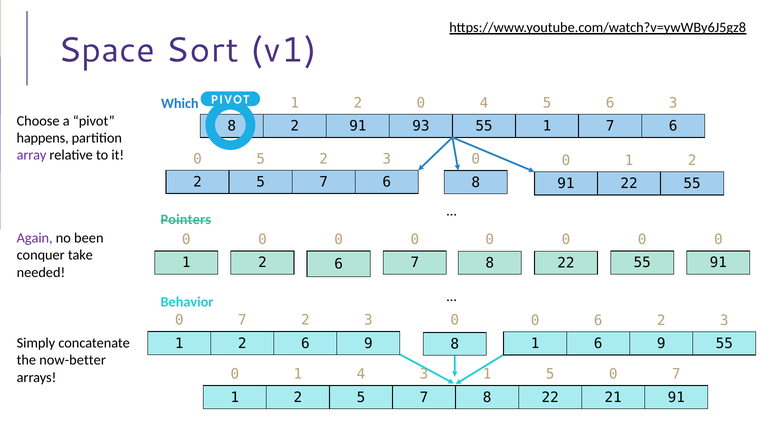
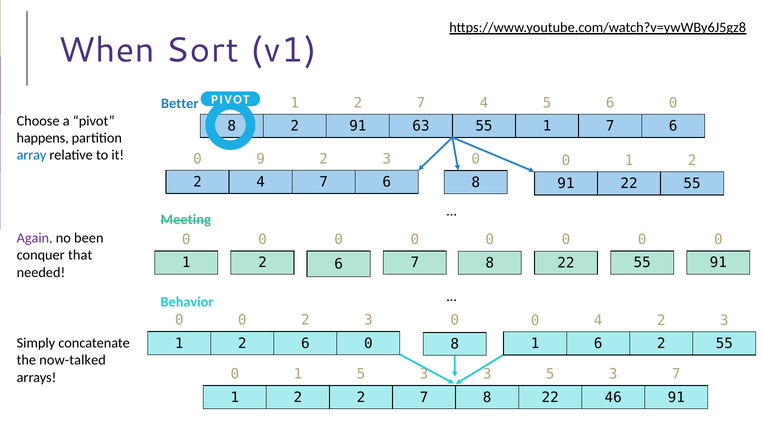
Space: Space -> When
1 2 0: 0 -> 7
5 6 3: 3 -> 0
Which: Which -> Better
93: 93 -> 63
array colour: purple -> blue
0 5: 5 -> 9
5 at (261, 182): 5 -> 4
Pointers: Pointers -> Meeting
take: take -> that
7 at (242, 320): 7 -> 0
6 at (598, 321): 6 -> 4
2 6 9: 9 -> 0
1 6 9: 9 -> 2
now-better: now-better -> now-talked
1 4: 4 -> 5
1 at (487, 374): 1 -> 3
0 at (613, 374): 0 -> 3
1 2 5: 5 -> 2
21: 21 -> 46
